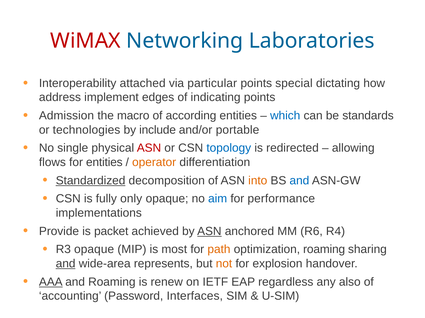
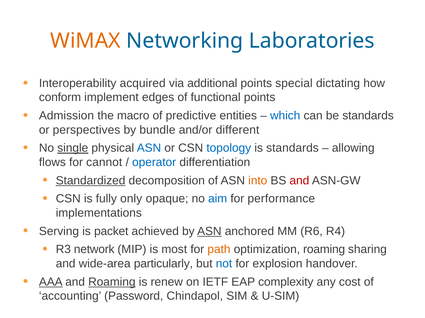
WiMAX colour: red -> orange
attached: attached -> acquired
particular: particular -> additional
address: address -> conform
indicating: indicating -> functional
according: according -> predictive
technologies: technologies -> perspectives
include: include -> bundle
portable: portable -> different
single underline: none -> present
ASN at (149, 148) colour: red -> blue
is redirected: redirected -> standards
for entities: entities -> cannot
operator colour: orange -> blue
and at (299, 181) colour: blue -> red
Provide: Provide -> Serving
R3 opaque: opaque -> network
and at (66, 264) underline: present -> none
represents: represents -> particularly
not colour: orange -> blue
Roaming at (112, 282) underline: none -> present
regardless: regardless -> complexity
also: also -> cost
Interfaces: Interfaces -> Chindapol
